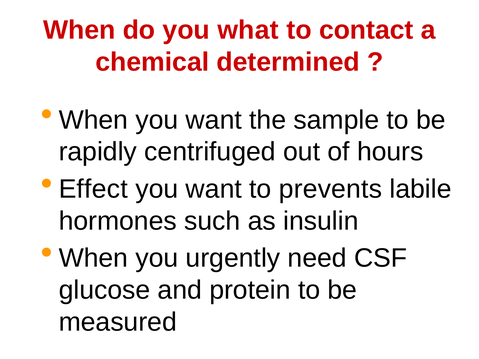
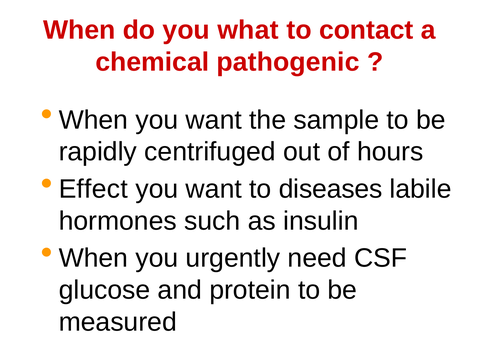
determined: determined -> pathogenic
prevents: prevents -> diseases
